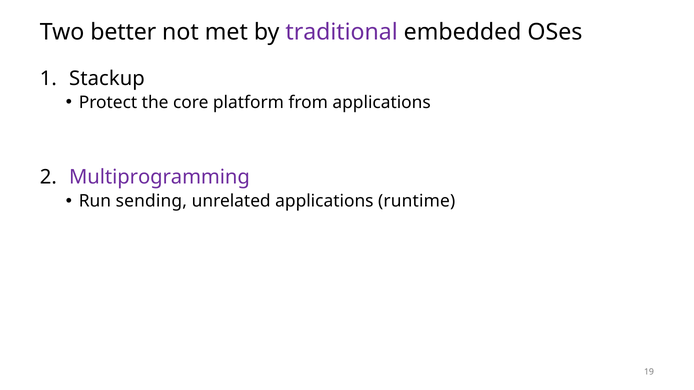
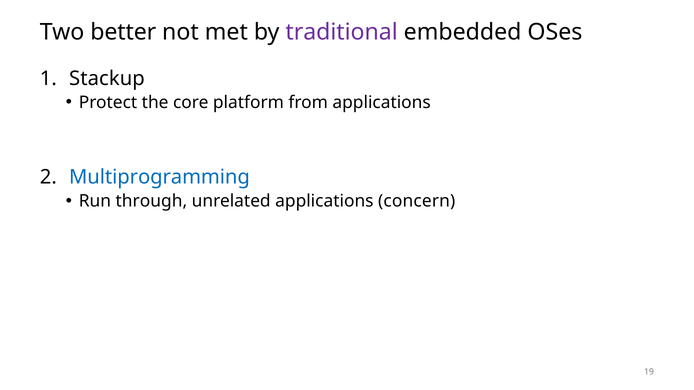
Multiprogramming colour: purple -> blue
sending: sending -> through
runtime: runtime -> concern
